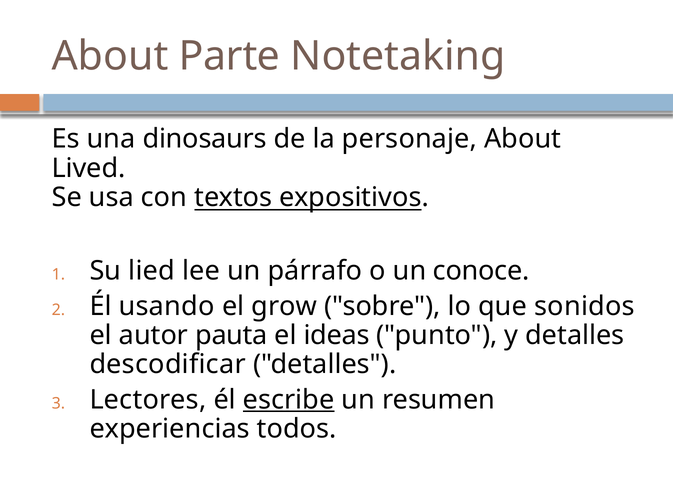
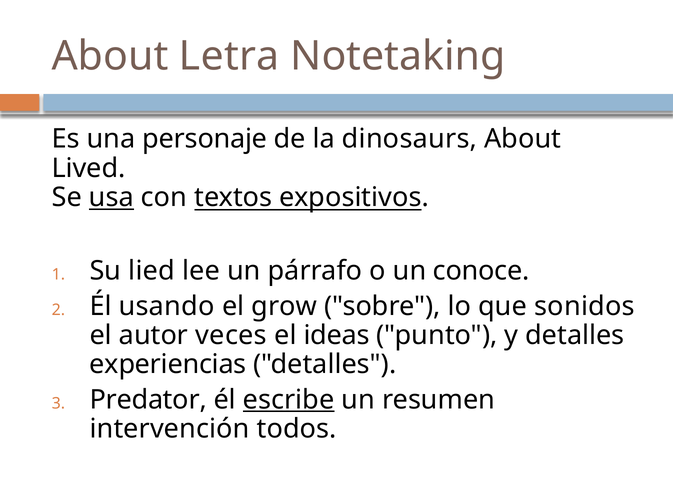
Parte: Parte -> Letra
dinosaurs: dinosaurs -> personaje
personaje: personaje -> dinosaurs
usa underline: none -> present
pauta: pauta -> veces
descodificar: descodificar -> experiencias
Lectores: Lectores -> Predator
experiencias: experiencias -> intervención
